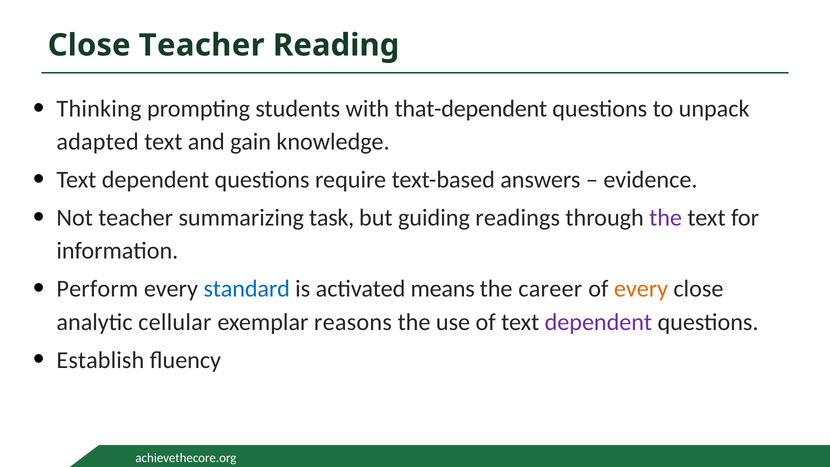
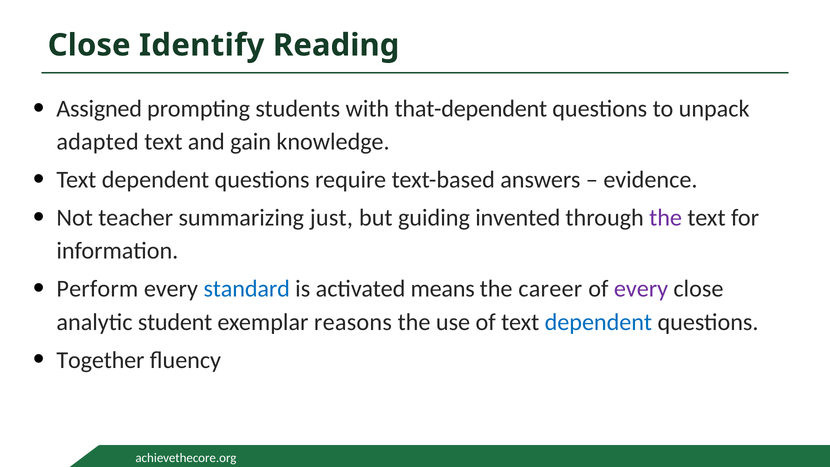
Close Teacher: Teacher -> Identify
Thinking: Thinking -> Assigned
task: task -> just
readings: readings -> invented
every at (641, 289) colour: orange -> purple
cellular: cellular -> student
dependent at (598, 322) colour: purple -> blue
Establish: Establish -> Together
